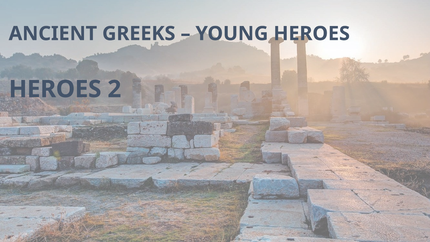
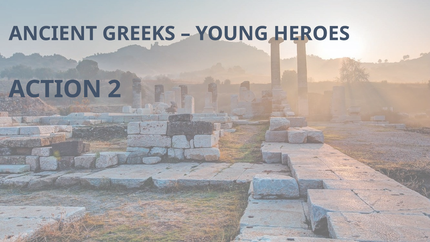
HEROES at (55, 89): HEROES -> ACTION
